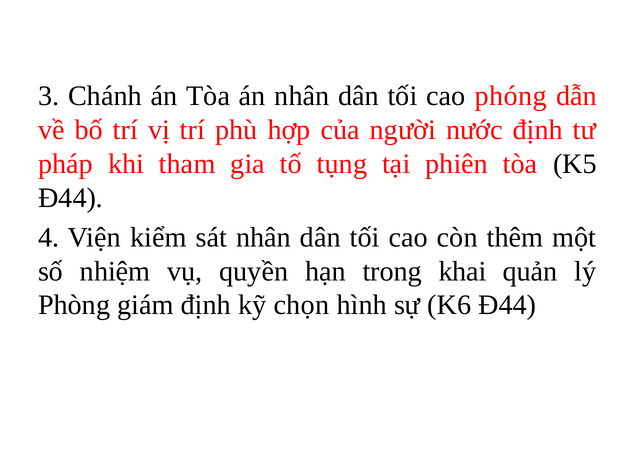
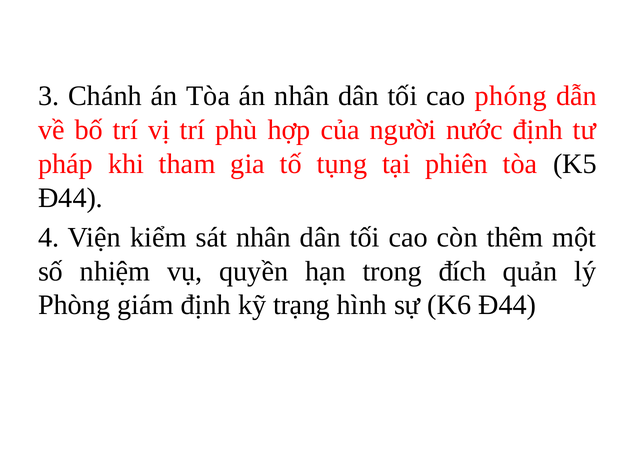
khai: khai -> đích
chọn: chọn -> trạng
